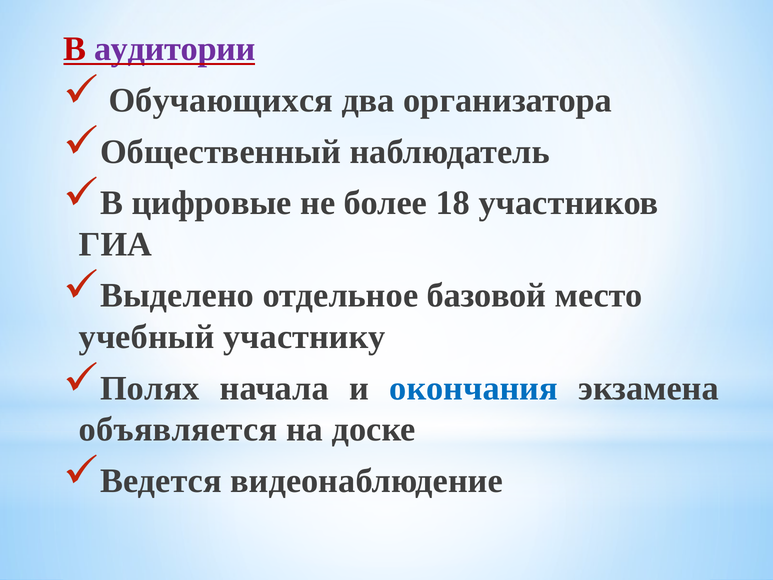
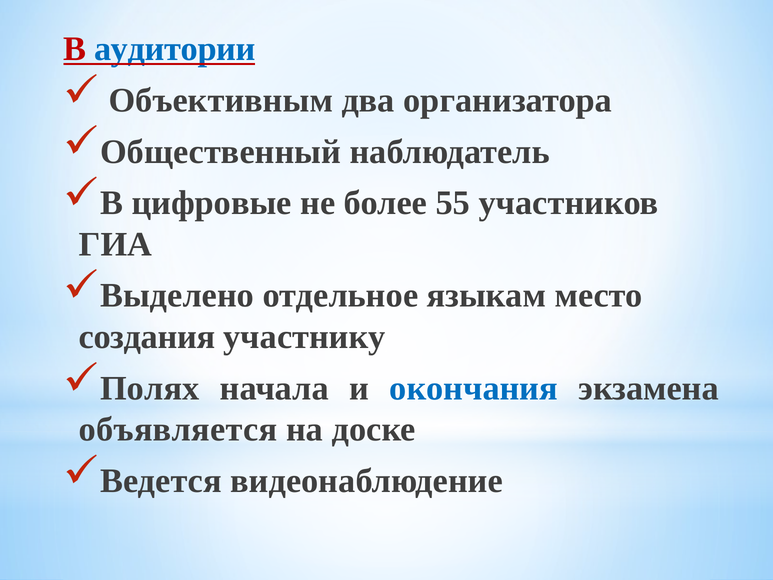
аудитории colour: purple -> blue
Обучающихся: Обучающихся -> Объективным
18: 18 -> 55
базовой: базовой -> языкам
учебный: учебный -> создания
